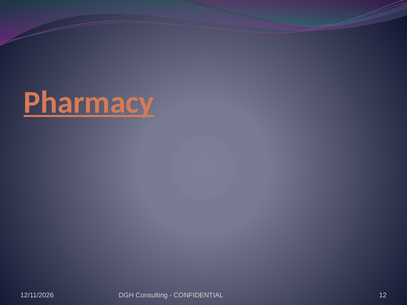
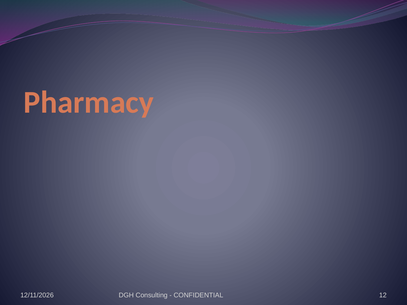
Pharmacy underline: present -> none
